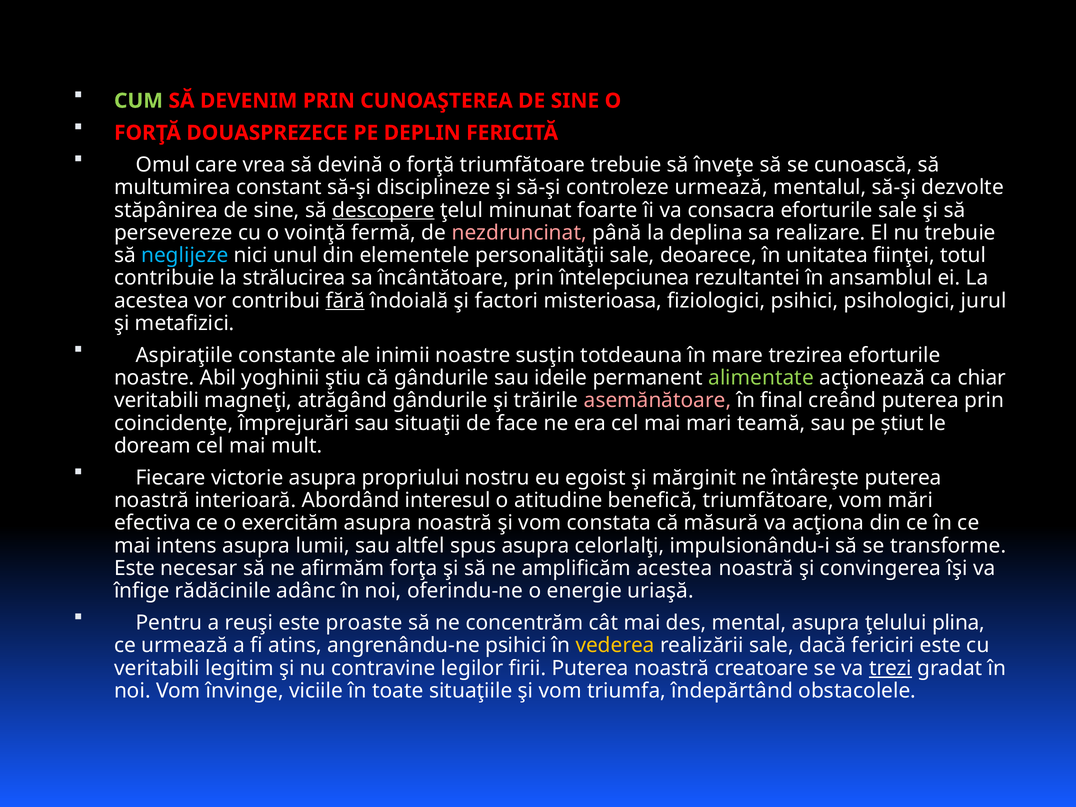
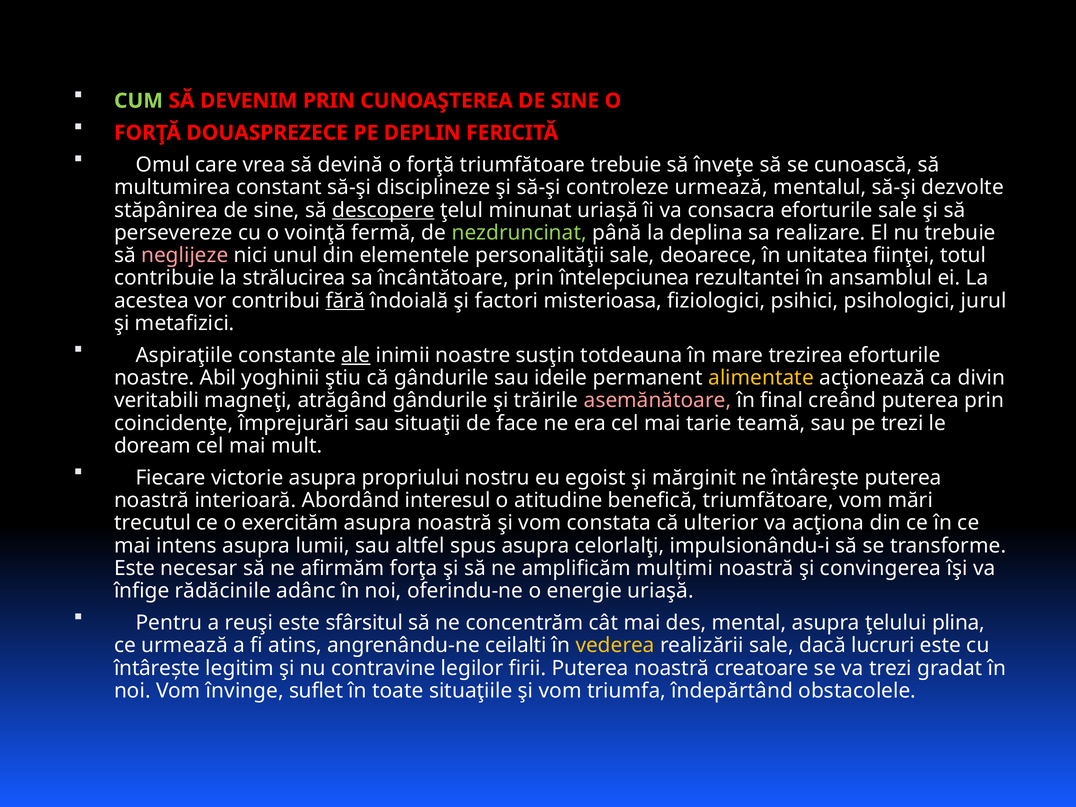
minunat foarte: foarte -> uriaşă
nezdruncinat colour: pink -> light green
neglijeze colour: light blue -> pink
ale underline: none -> present
alimentate colour: light green -> yellow
chiar: chiar -> divin
mari: mari -> tarie
pe ştiut: ştiut -> trezi
efectiva: efectiva -> trecutul
măsură: măsură -> ulterior
amplificăm acestea: acestea -> mulţimi
proaste: proaste -> sfârsitul
angrenându-ne psihici: psihici -> ceilalti
fericiri: fericiri -> lucruri
veritabili at (157, 668): veritabili -> întâreşte
trezi at (890, 668) underline: present -> none
viciile: viciile -> suflet
